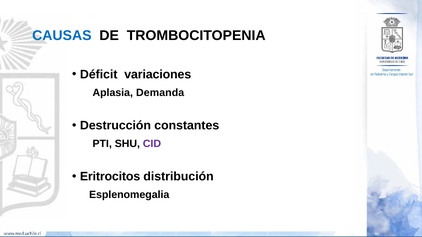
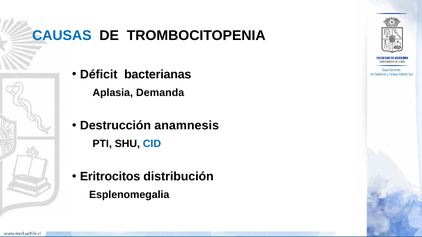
variaciones: variaciones -> bacterianas
constantes: constantes -> anamnesis
CID colour: purple -> blue
